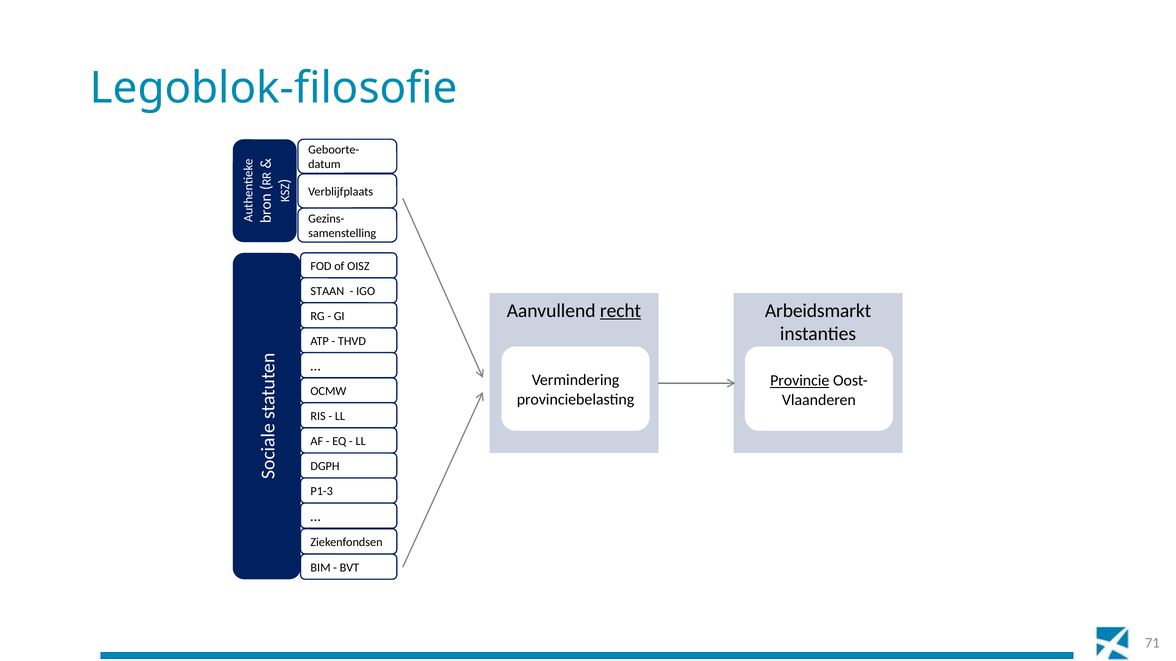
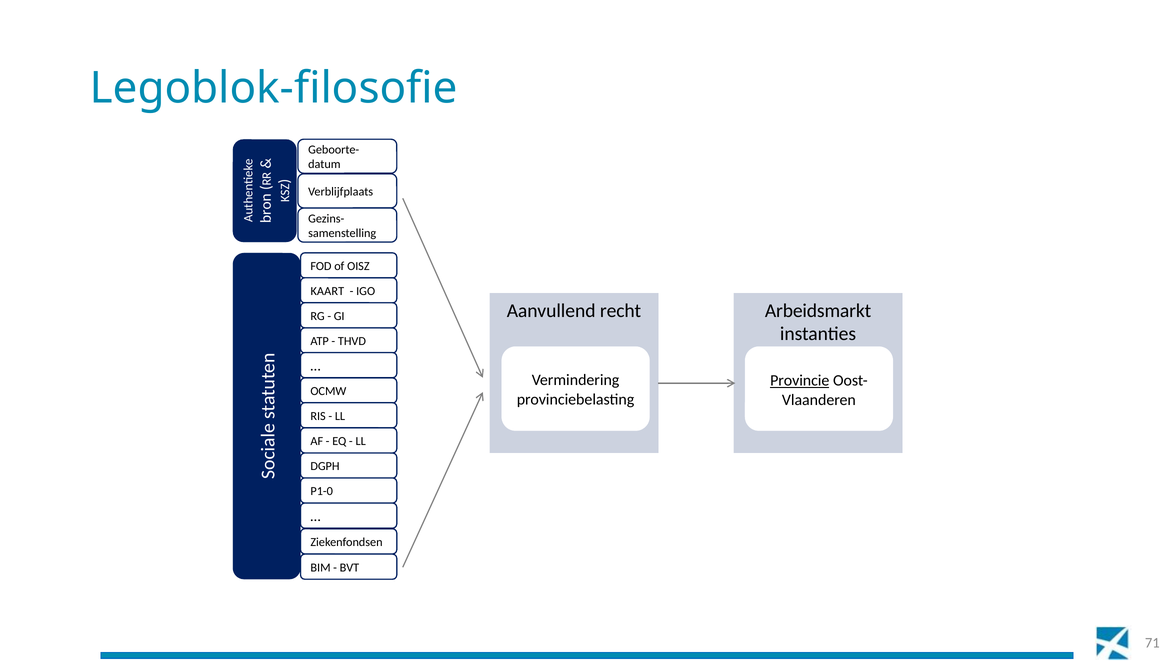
STAAN: STAAN -> KAART
recht underline: present -> none
P1-3: P1-3 -> P1-0
